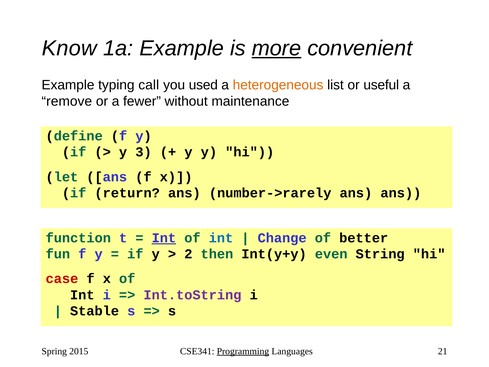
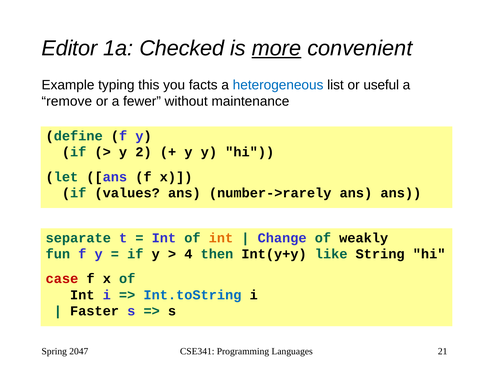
Know: Know -> Editor
1a Example: Example -> Checked
call: call -> this
used: used -> facts
heterogeneous colour: orange -> blue
3: 3 -> 2
return: return -> values
function: function -> separate
Int at (164, 238) underline: present -> none
int at (221, 238) colour: blue -> orange
better: better -> weakly
2: 2 -> 4
even: even -> like
Int.toString colour: purple -> blue
Stable: Stable -> Faster
2015: 2015 -> 2047
Programming underline: present -> none
